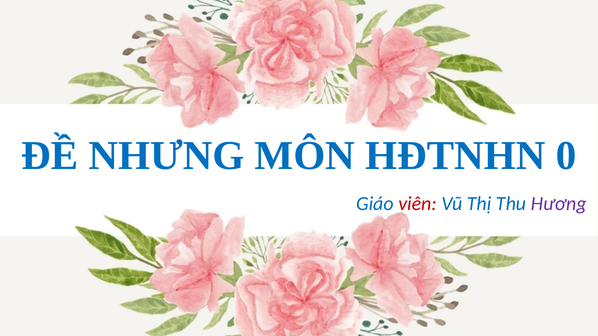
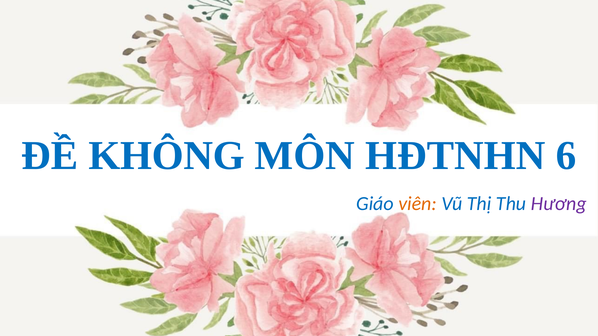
NHƯNG: NHƯNG -> KHÔNG
0: 0 -> 6
viên colour: red -> orange
